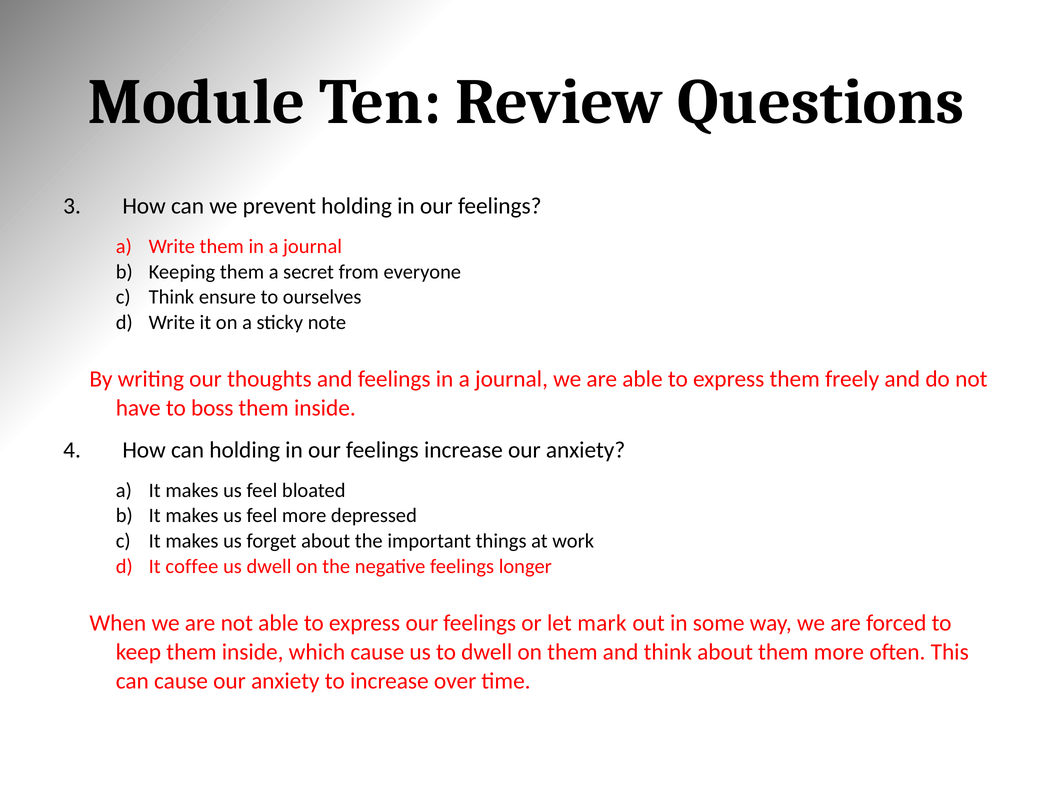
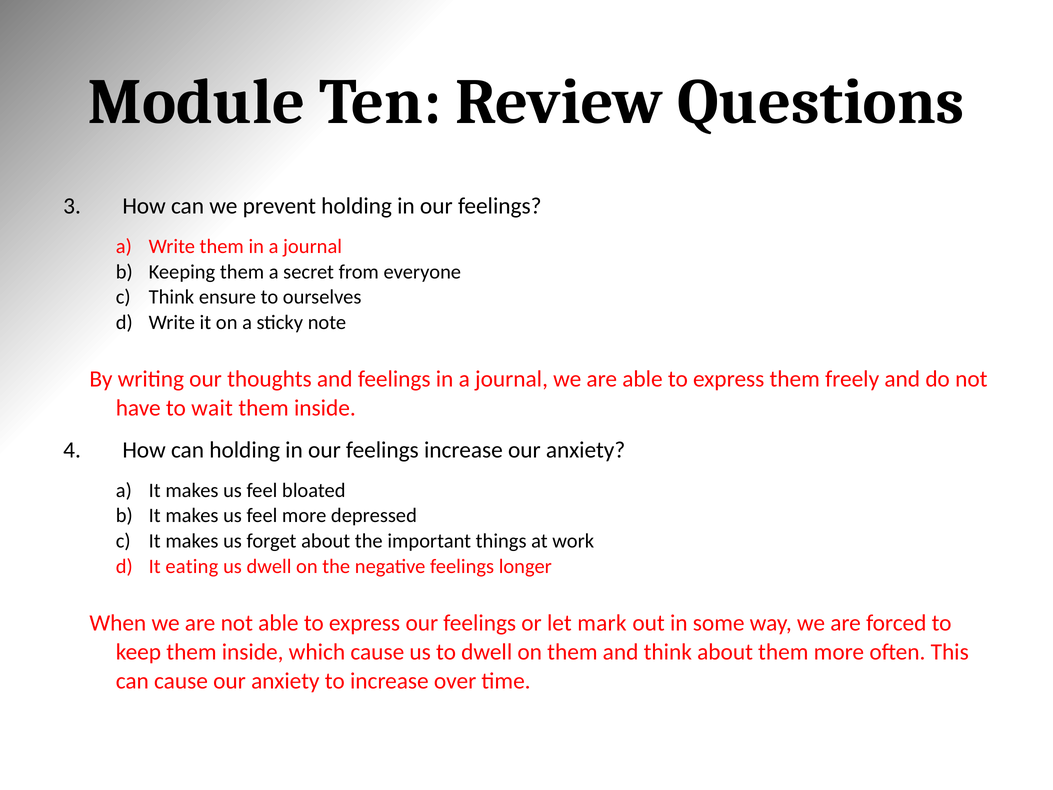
boss: boss -> wait
coffee: coffee -> eating
